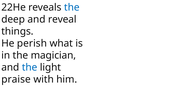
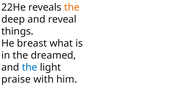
the at (72, 7) colour: blue -> orange
perish: perish -> breast
magician: magician -> dreamed
